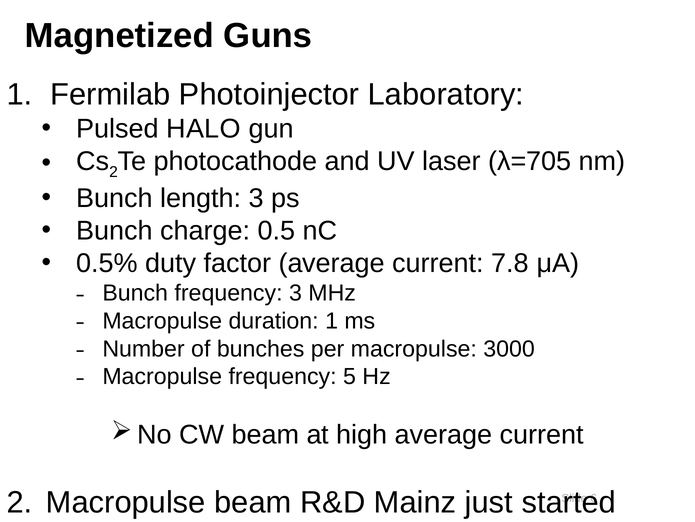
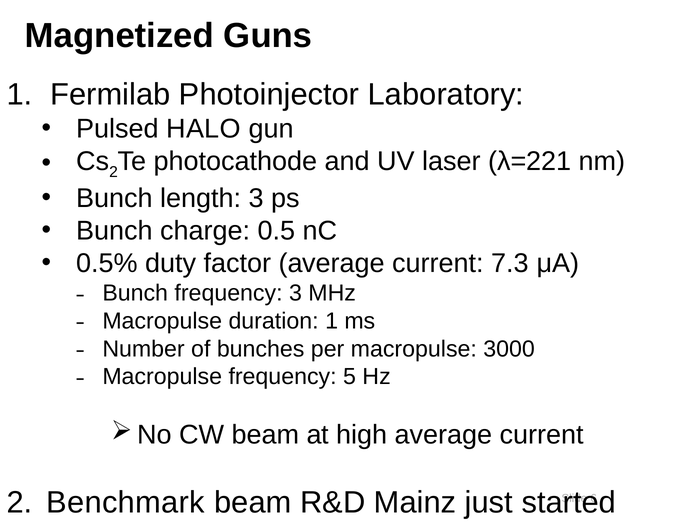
λ=705: λ=705 -> λ=221
7.8: 7.8 -> 7.3
Macropulse at (126, 502): Macropulse -> Benchmark
